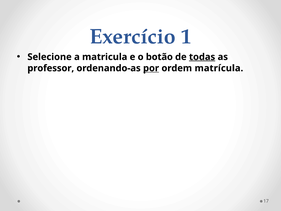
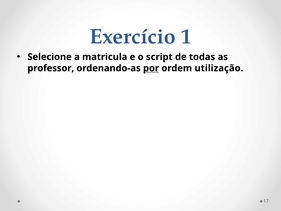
botão: botão -> script
todas underline: present -> none
matrícula: matrícula -> utilização
